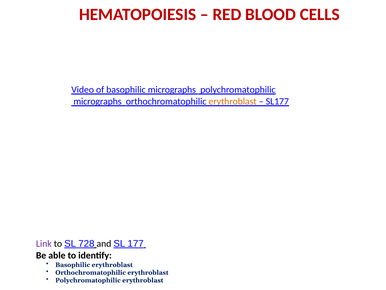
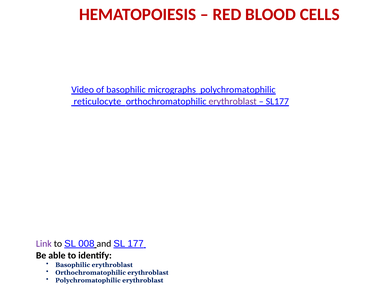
micrographs at (97, 101): micrographs -> reticulocyte
erythroblast at (233, 101) colour: orange -> purple
728: 728 -> 008
